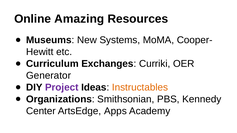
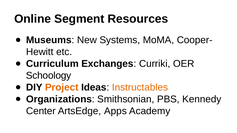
Amazing: Amazing -> Segment
Generator: Generator -> Schoology
Project colour: purple -> orange
